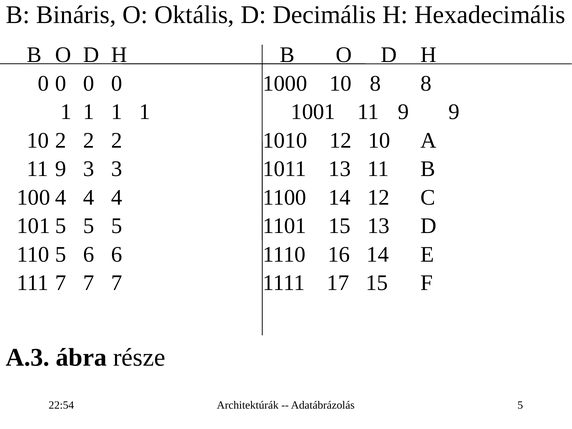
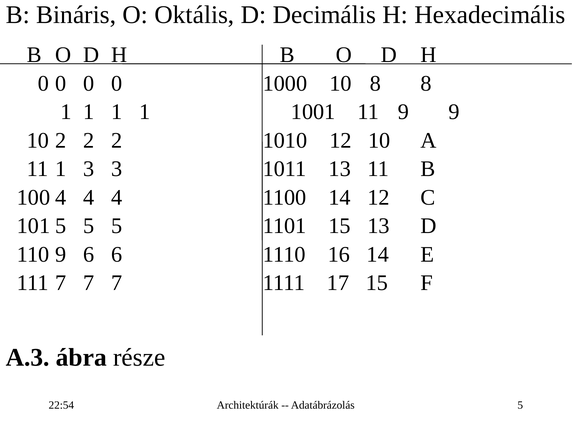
9 at (61, 169): 9 -> 1
110 5: 5 -> 9
